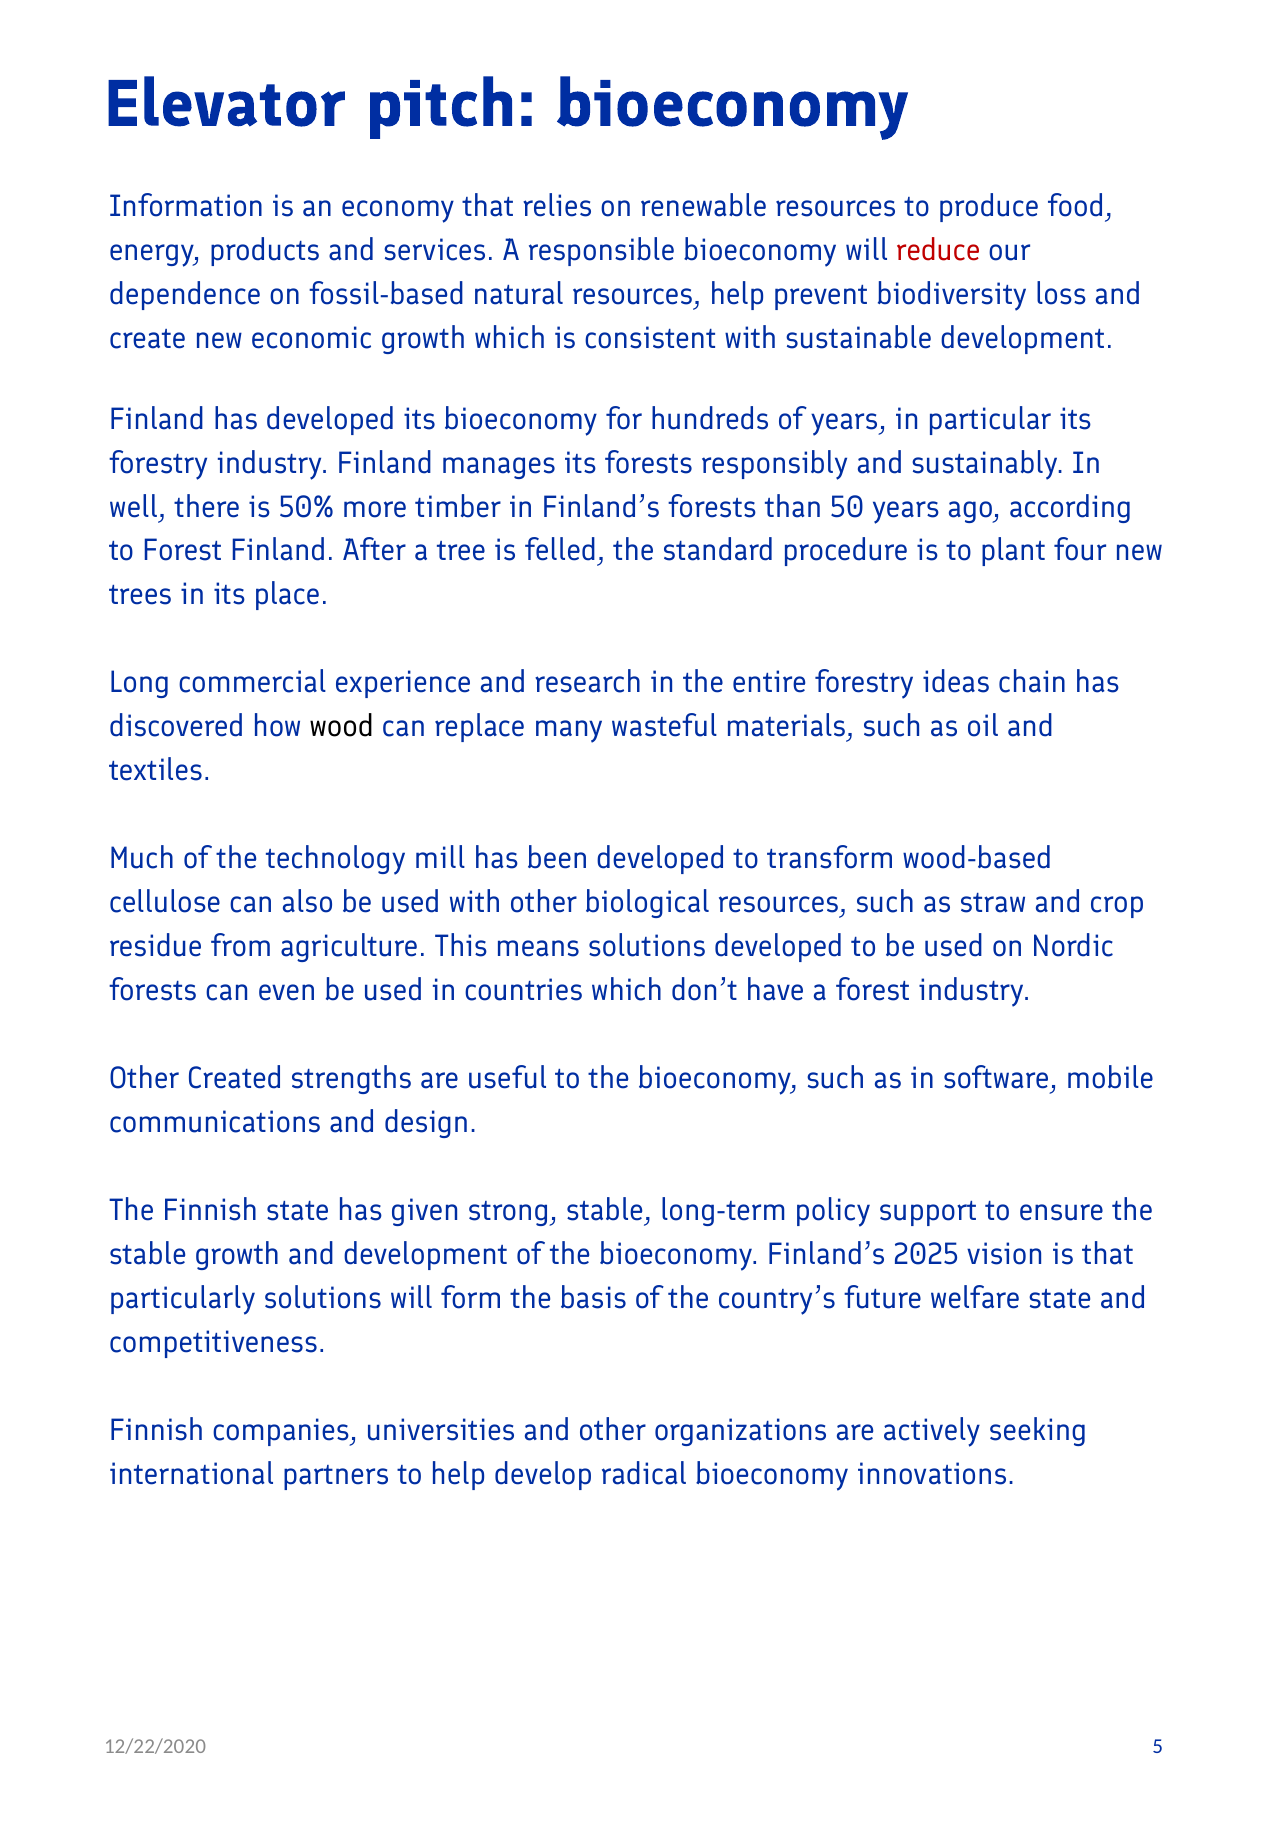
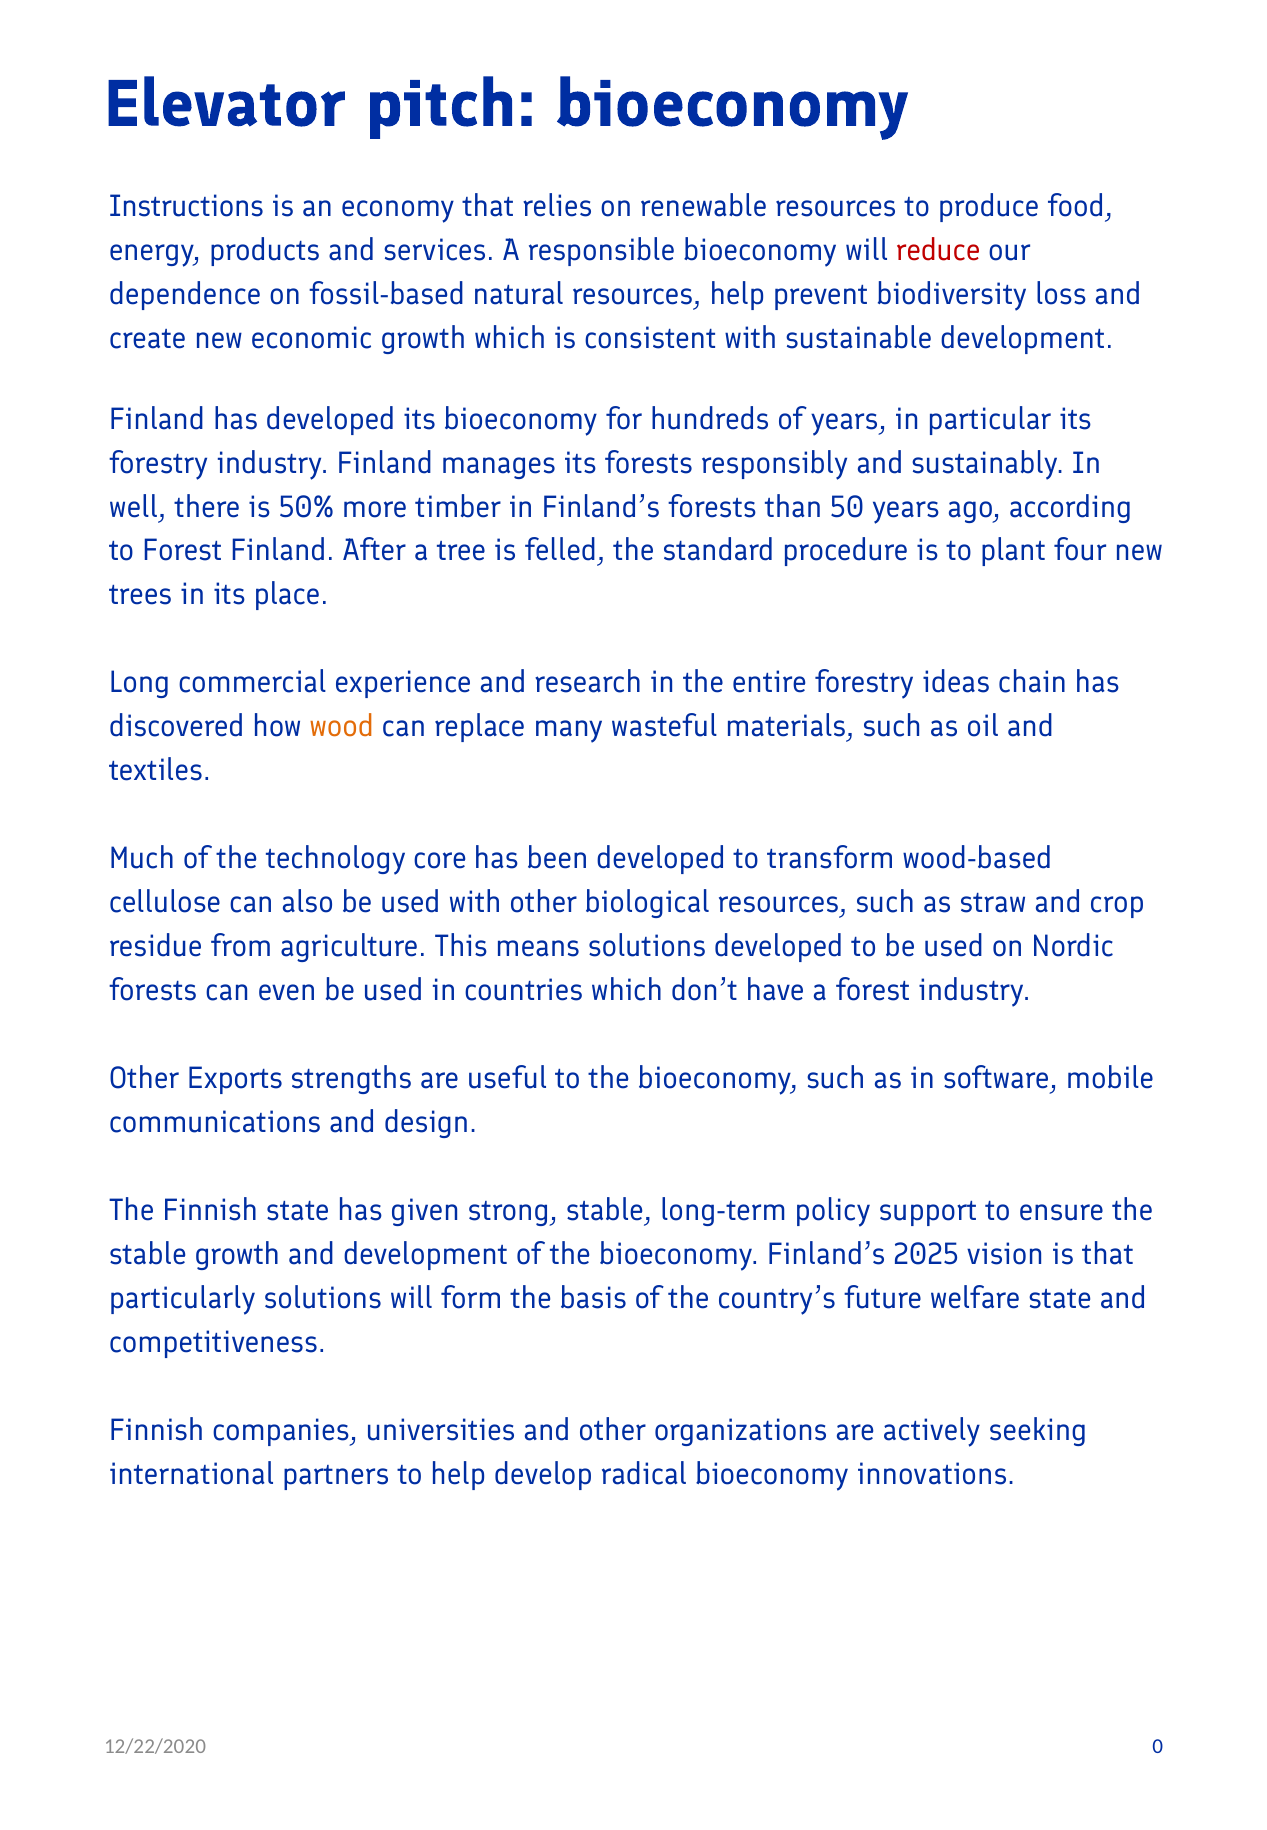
Information: Information -> Instructions
wood colour: black -> orange
mill: mill -> core
Created: Created -> Exports
5: 5 -> 0
